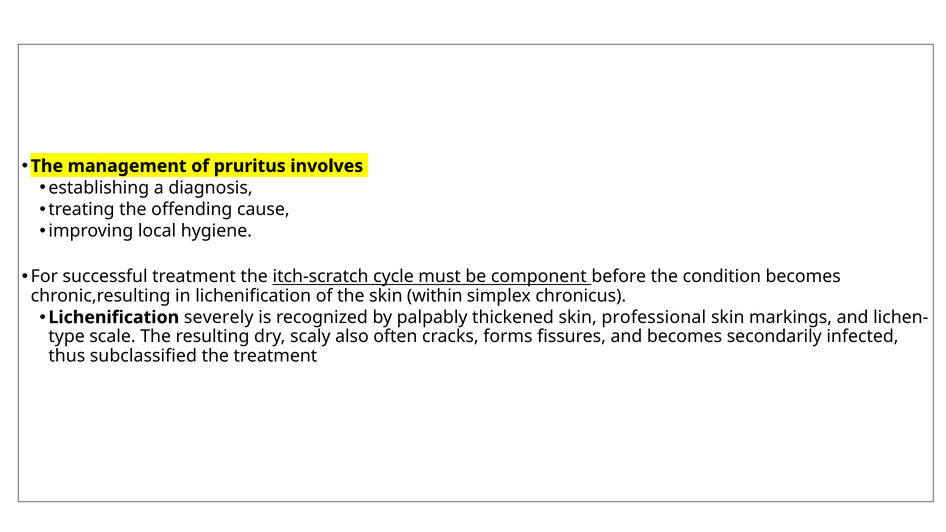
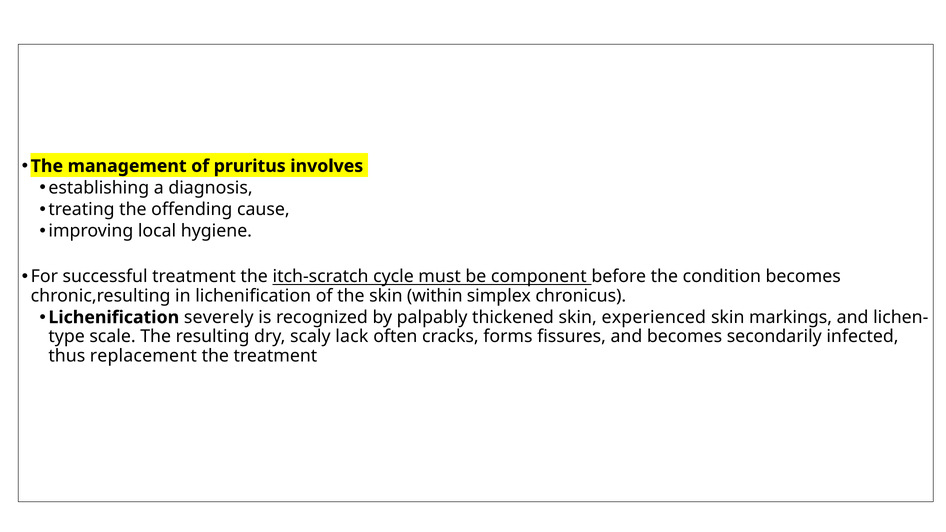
professional: professional -> experienced
also: also -> lack
subclassified: subclassified -> replacement
